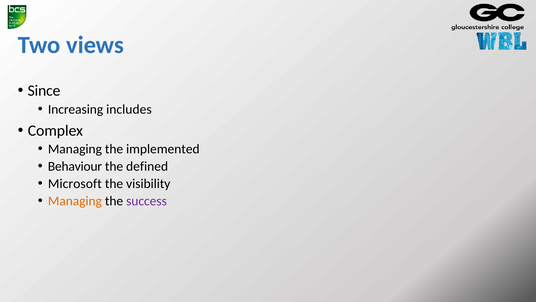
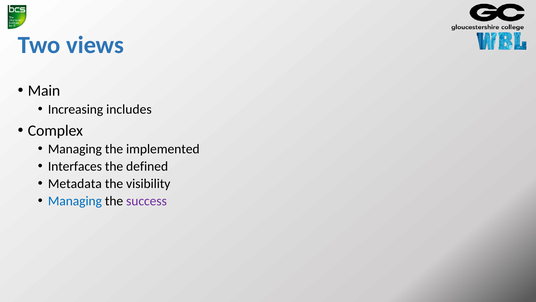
Since: Since -> Main
Behaviour: Behaviour -> Interfaces
Microsoft: Microsoft -> Metadata
Managing at (75, 201) colour: orange -> blue
